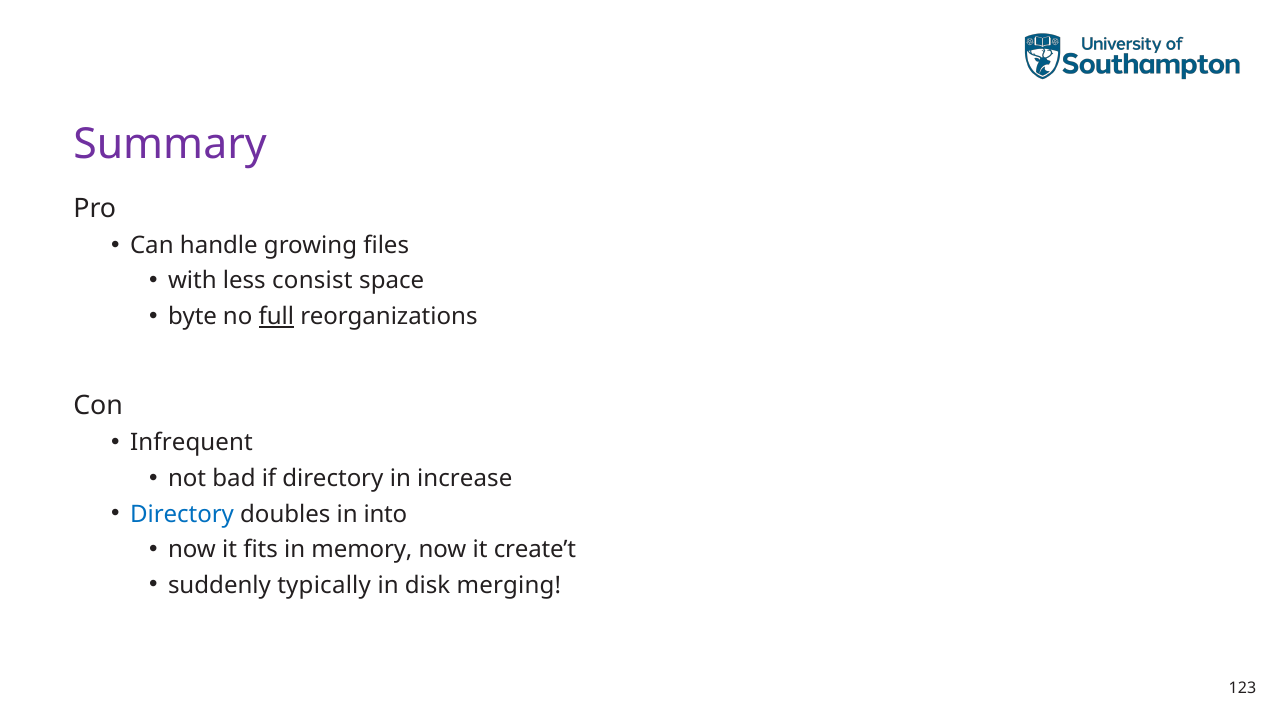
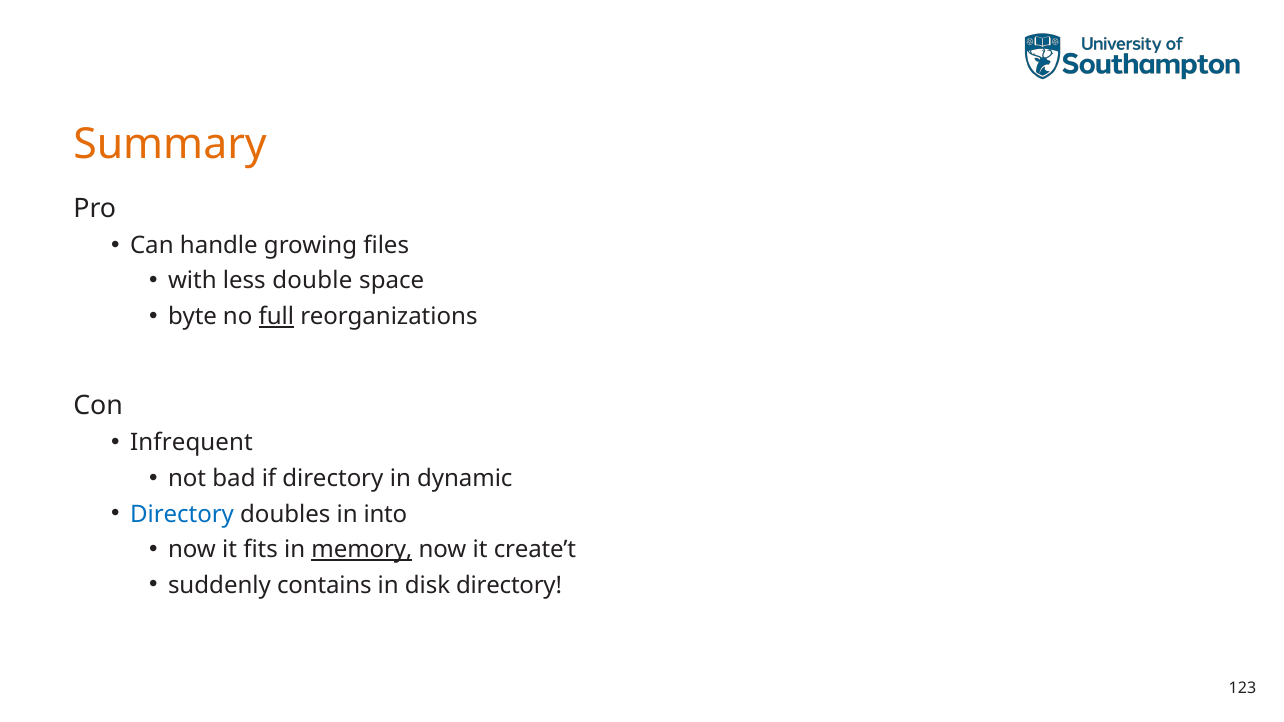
Summary colour: purple -> orange
consist: consist -> double
increase: increase -> dynamic
memory underline: none -> present
typically: typically -> contains
disk merging: merging -> directory
